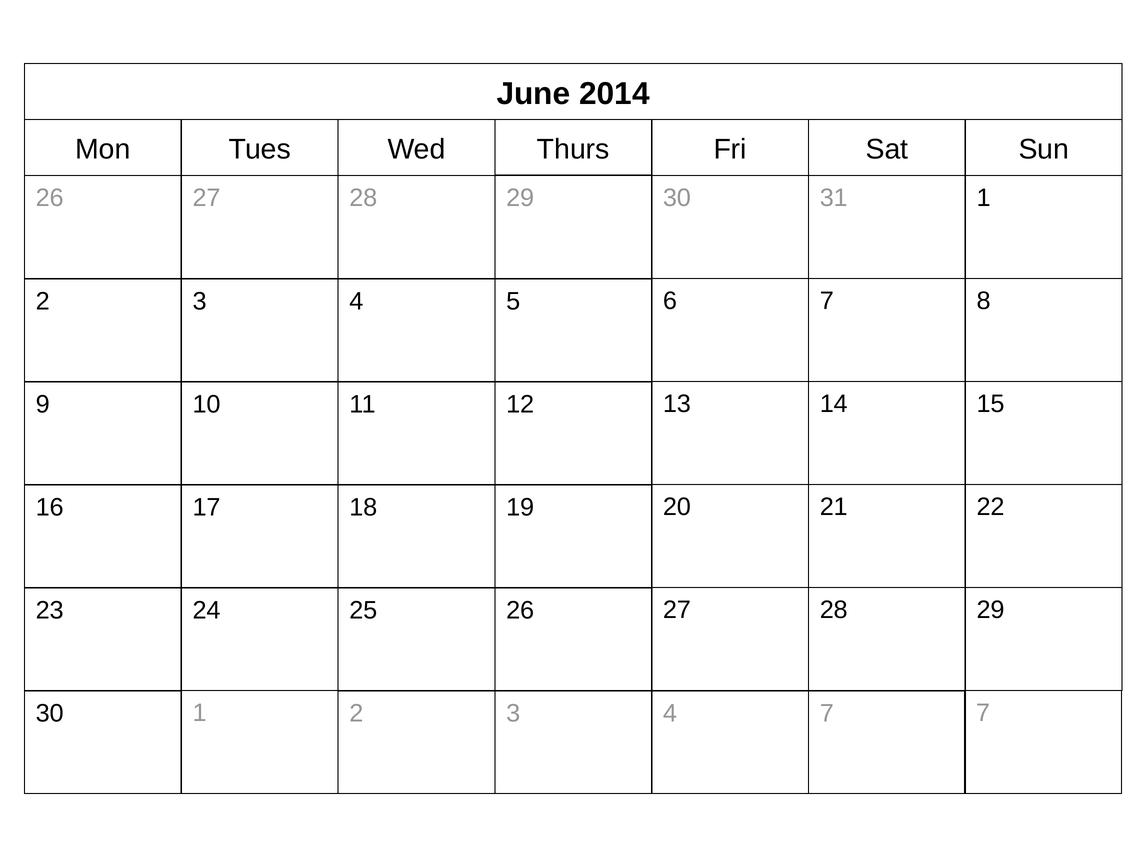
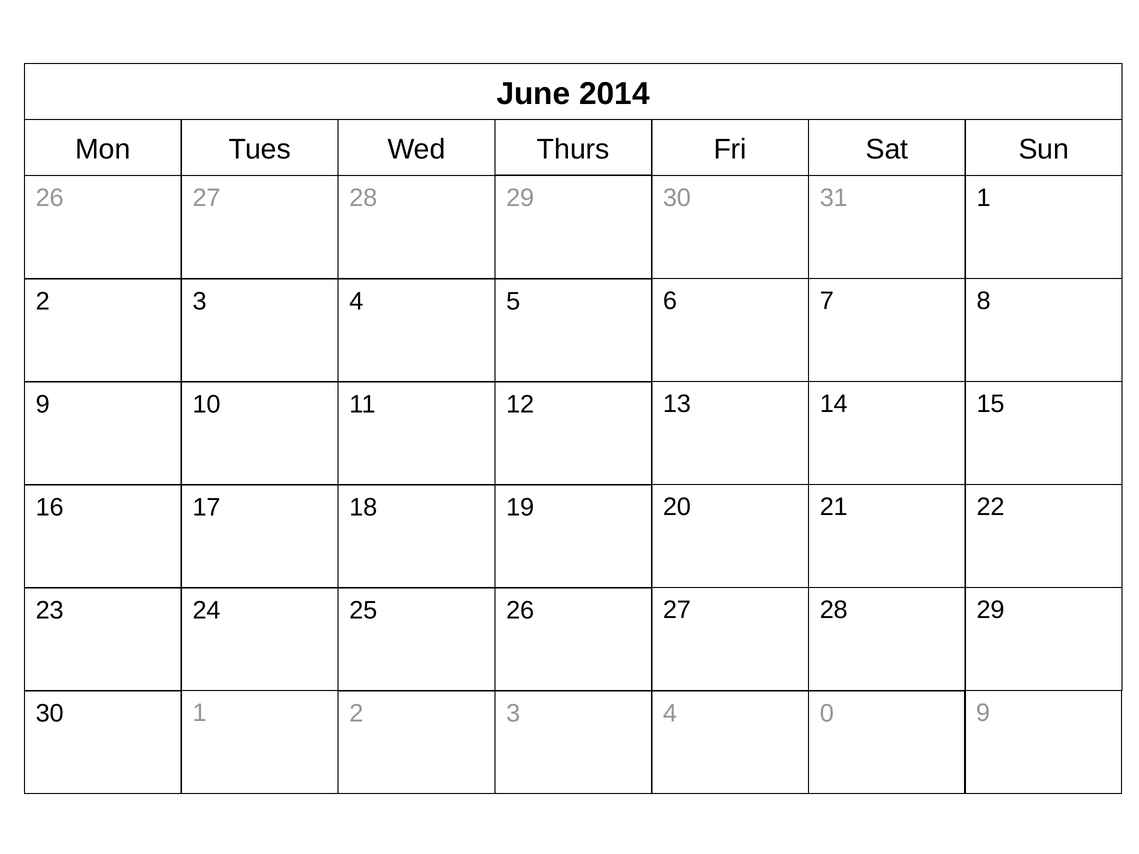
1 7: 7 -> 0
3 7: 7 -> 9
